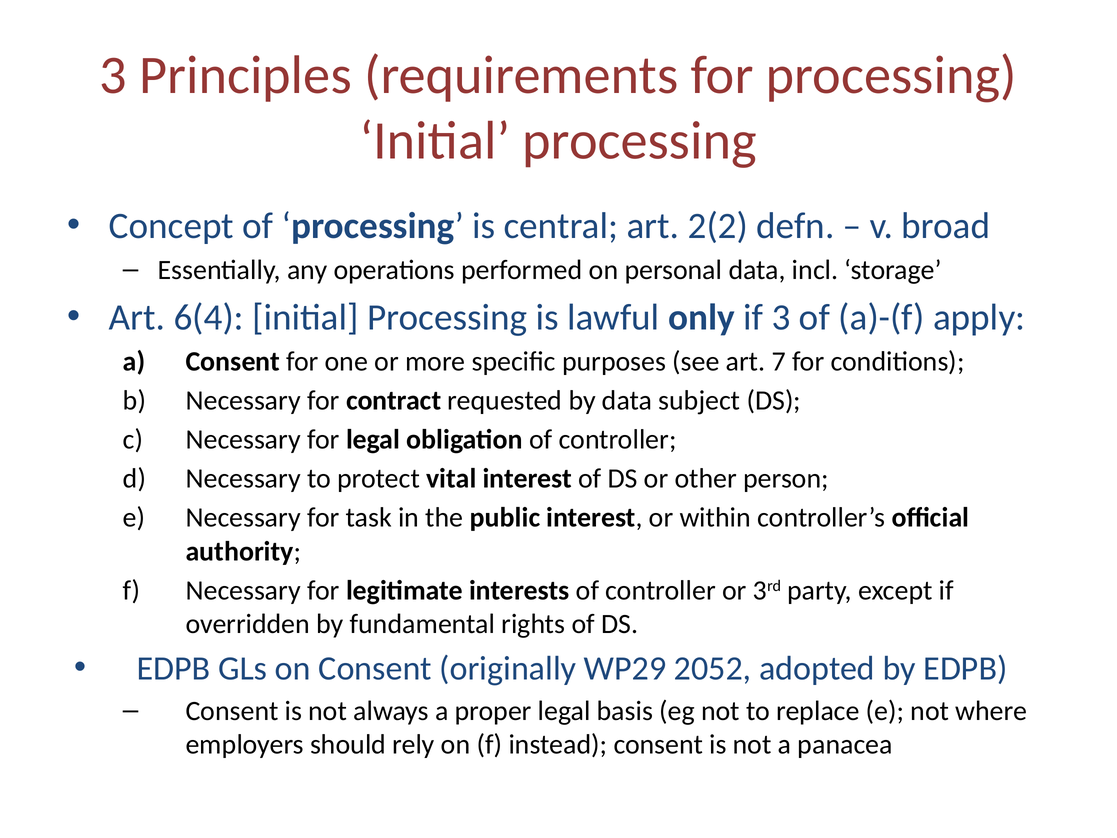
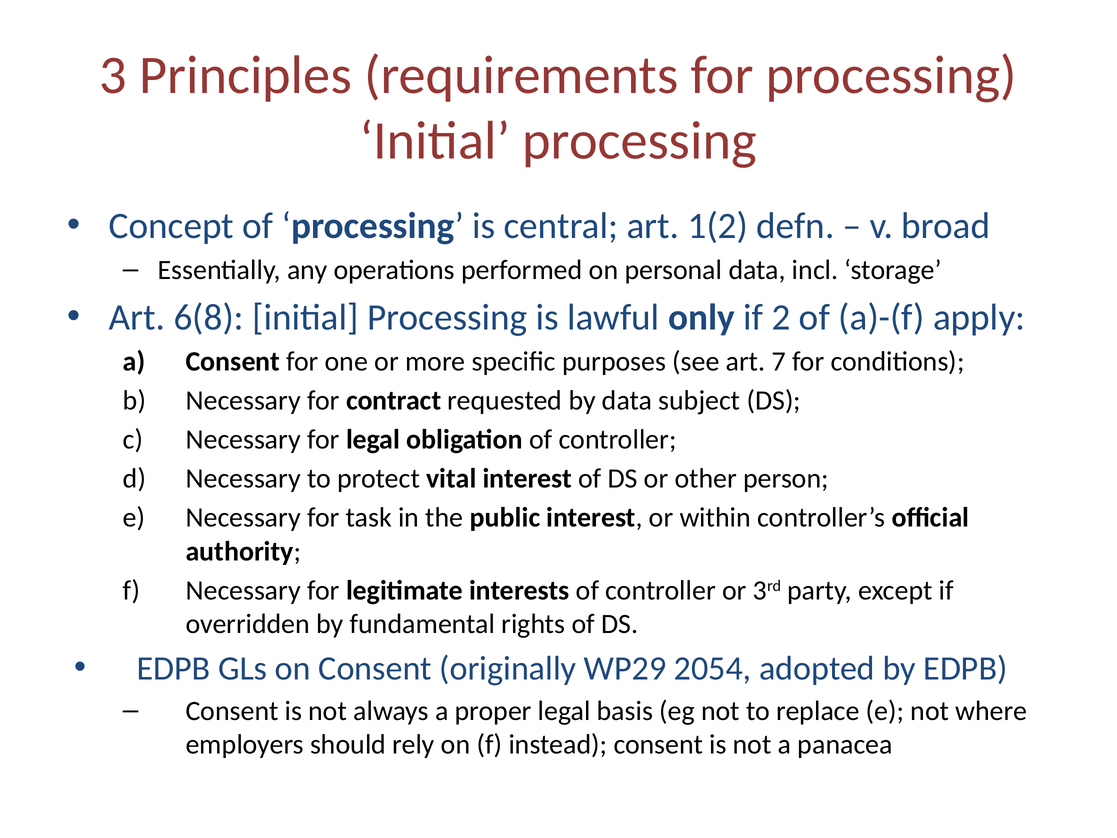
2(2: 2(2 -> 1(2
6(4: 6(4 -> 6(8
if 3: 3 -> 2
2052: 2052 -> 2054
